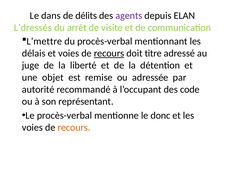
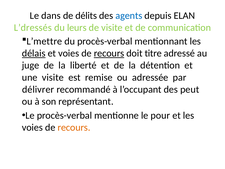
agents colour: purple -> blue
arrêt: arrêt -> leurs
délais underline: none -> present
une objet: objet -> visite
autorité: autorité -> délivrer
code: code -> peut
donc: donc -> pour
